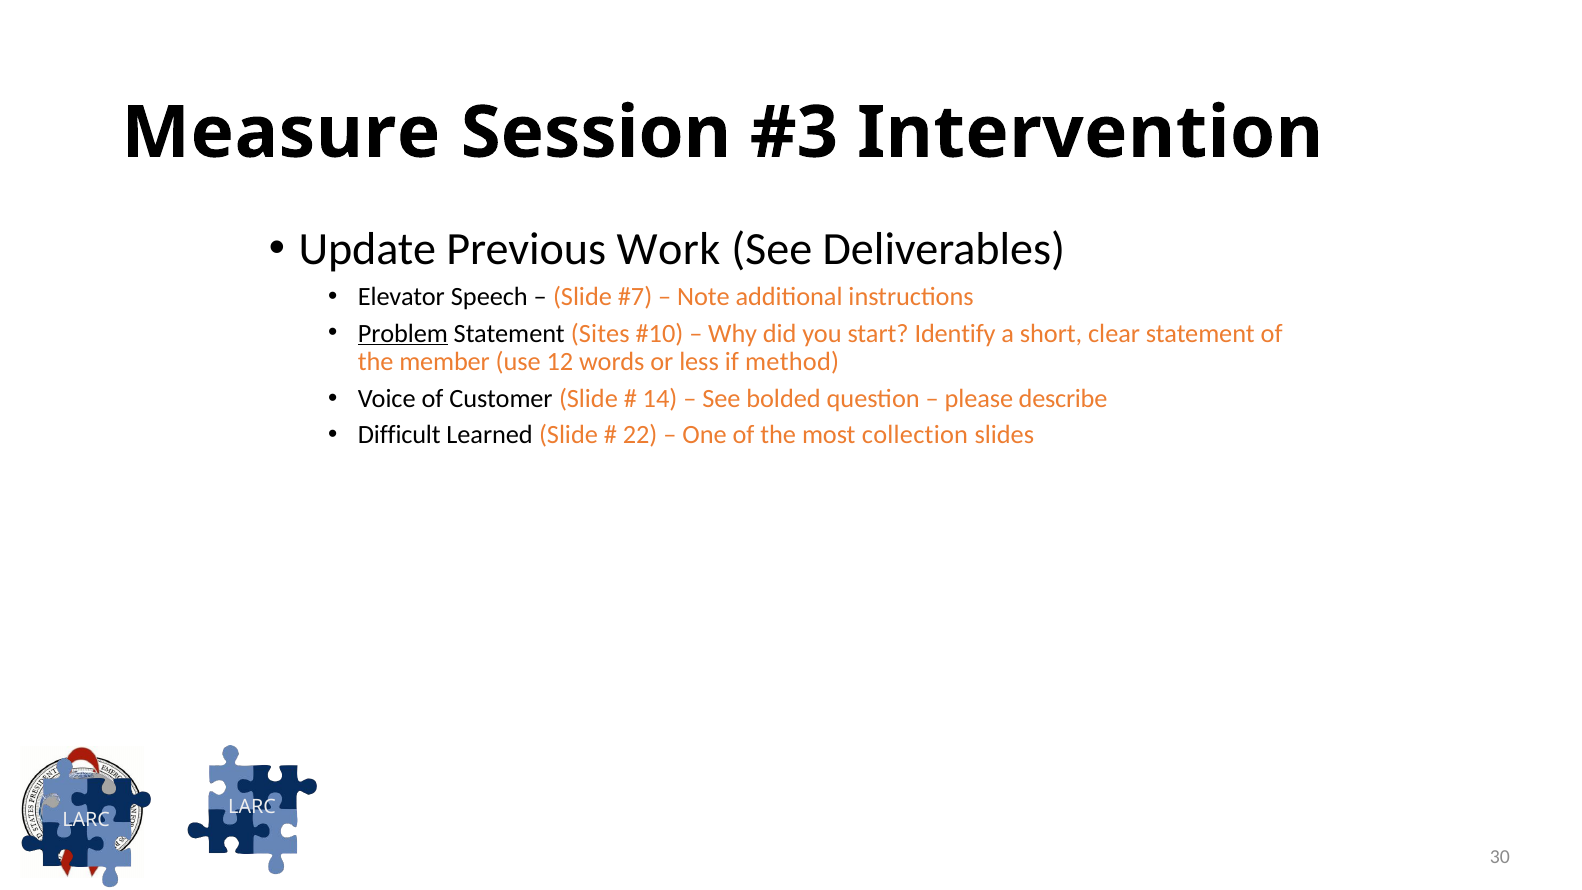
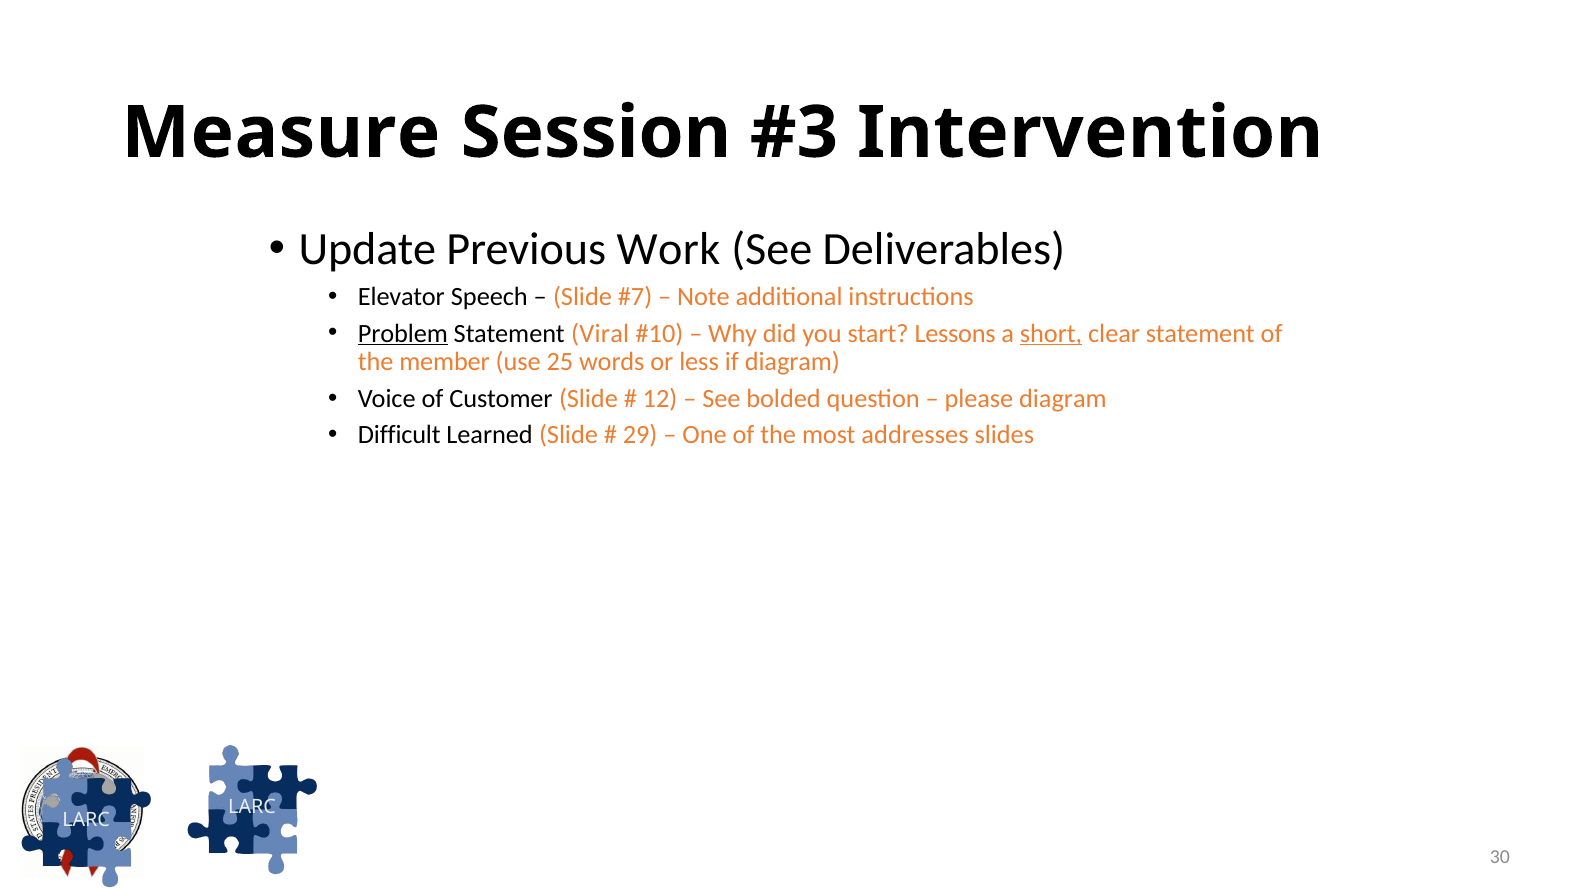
Sites: Sites -> Viral
Identify: Identify -> Lessons
short underline: none -> present
12: 12 -> 25
if method: method -> diagram
14: 14 -> 12
please describe: describe -> diagram
22: 22 -> 29
collection: collection -> addresses
